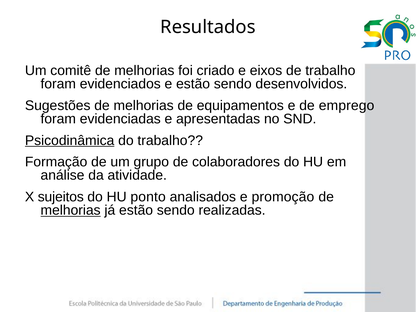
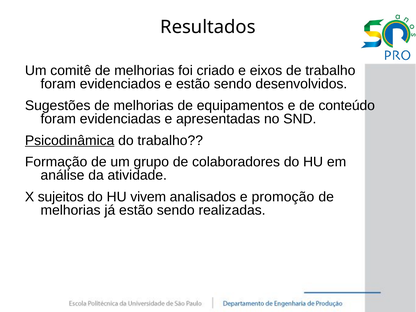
emprego: emprego -> conteúdo
ponto: ponto -> vivem
melhorias at (71, 210) underline: present -> none
